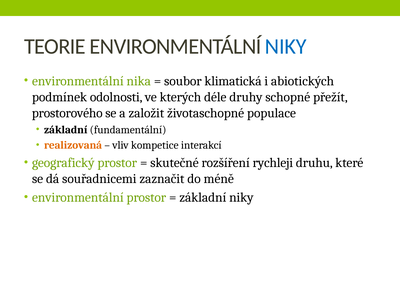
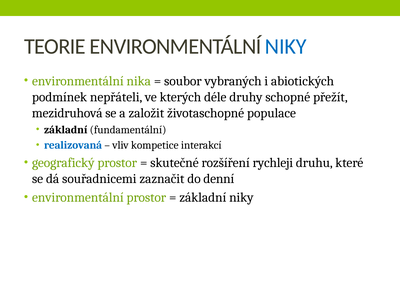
klimatická: klimatická -> vybraných
odolnosti: odolnosti -> nepřáteli
prostorového: prostorového -> mezidruhová
realizovaná colour: orange -> blue
méně: méně -> denní
